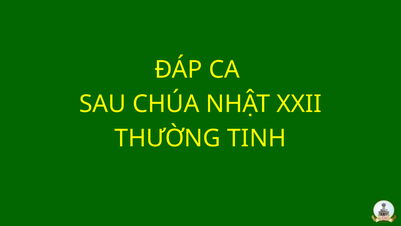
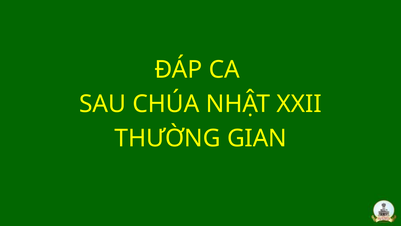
TINH: TINH -> GIAN
